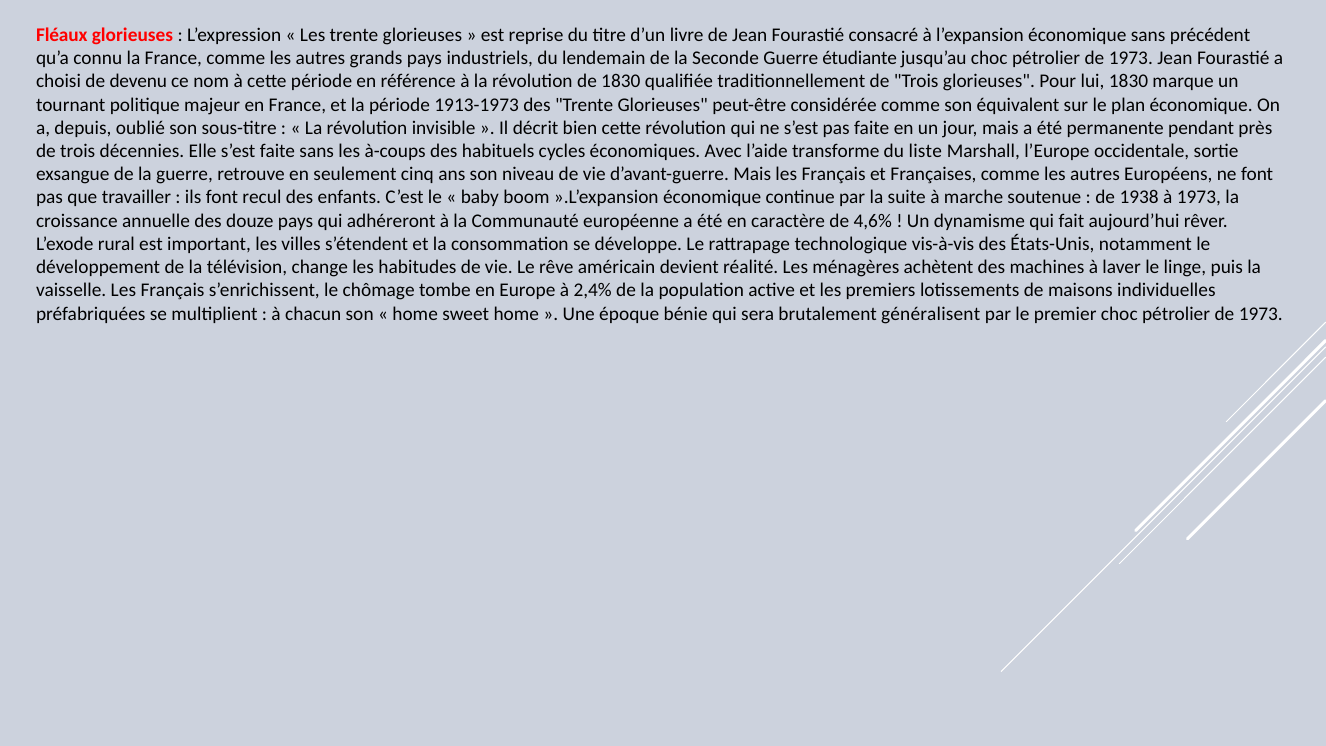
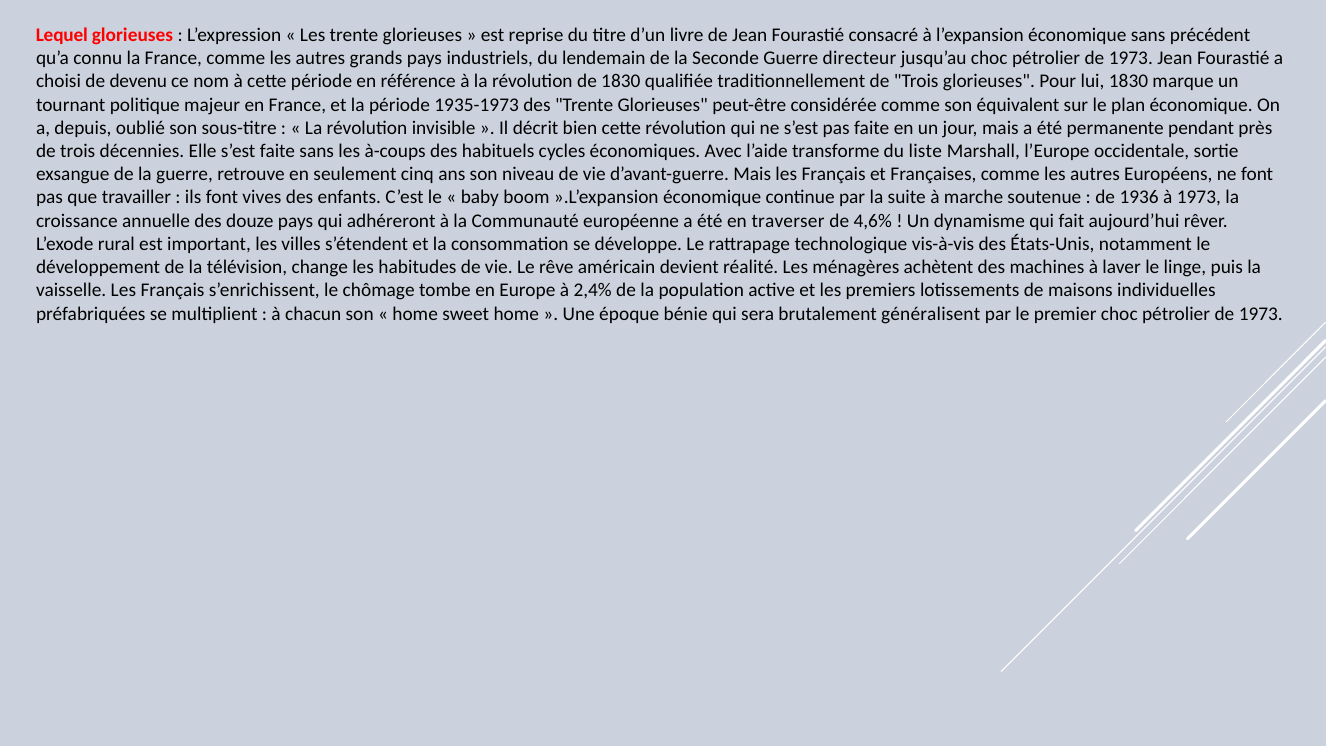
Fléaux: Fléaux -> Lequel
étudiante: étudiante -> directeur
1913-1973: 1913-1973 -> 1935-1973
recul: recul -> vives
1938: 1938 -> 1936
caractère: caractère -> traverser
